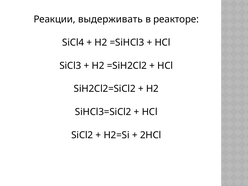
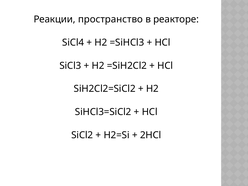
выдерживать: выдерживать -> пространство
